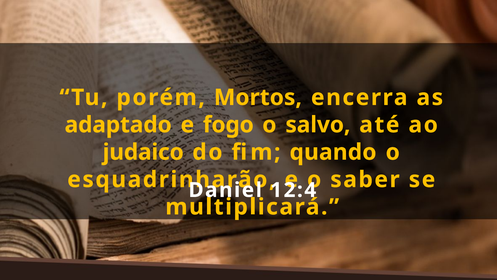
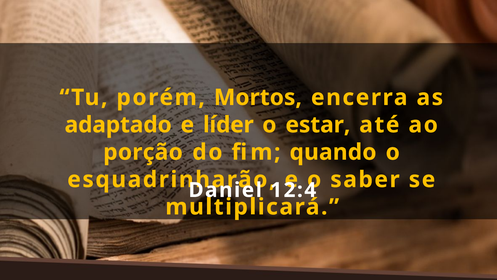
fogo: fogo -> líder
salvo: salvo -> estar
judaico: judaico -> porção
